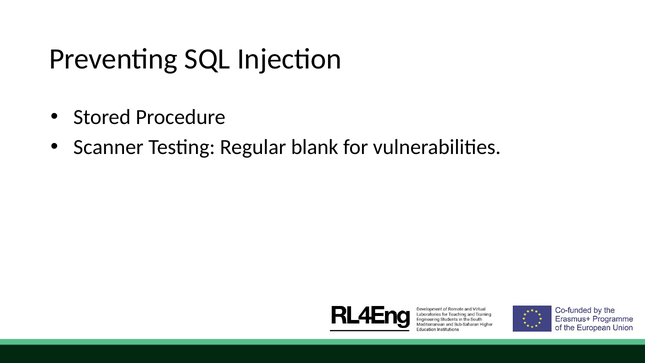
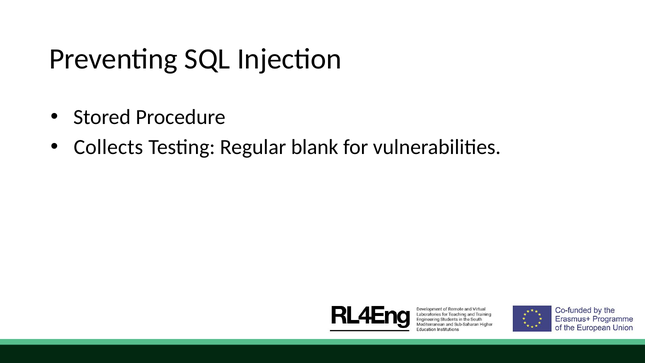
Scanner: Scanner -> Collects
